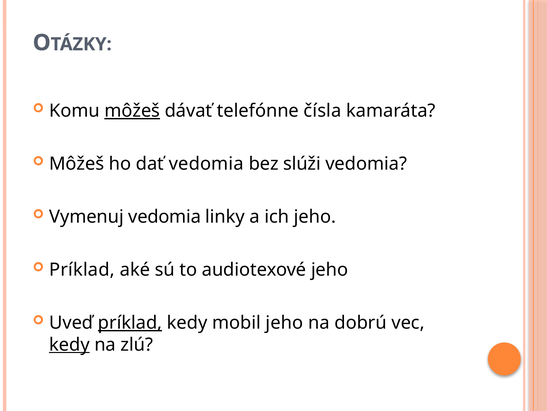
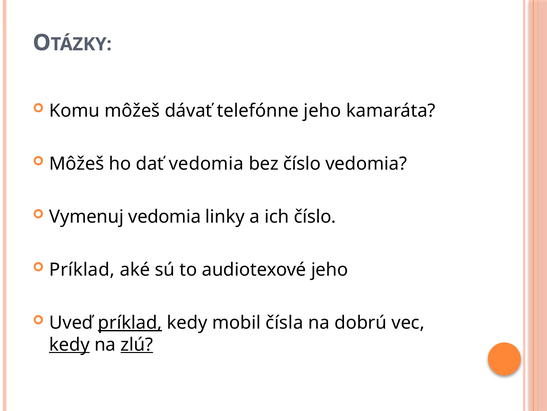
môžeš at (132, 111) underline: present -> none
telefónne čísla: čísla -> jeho
bez slúži: slúži -> číslo
ich jeho: jeho -> číslo
mobil jeho: jeho -> čísla
zlú underline: none -> present
